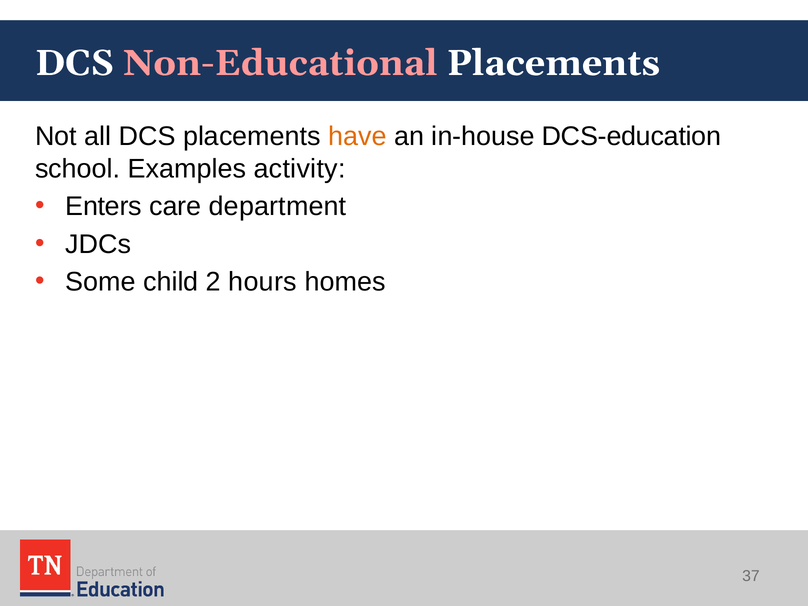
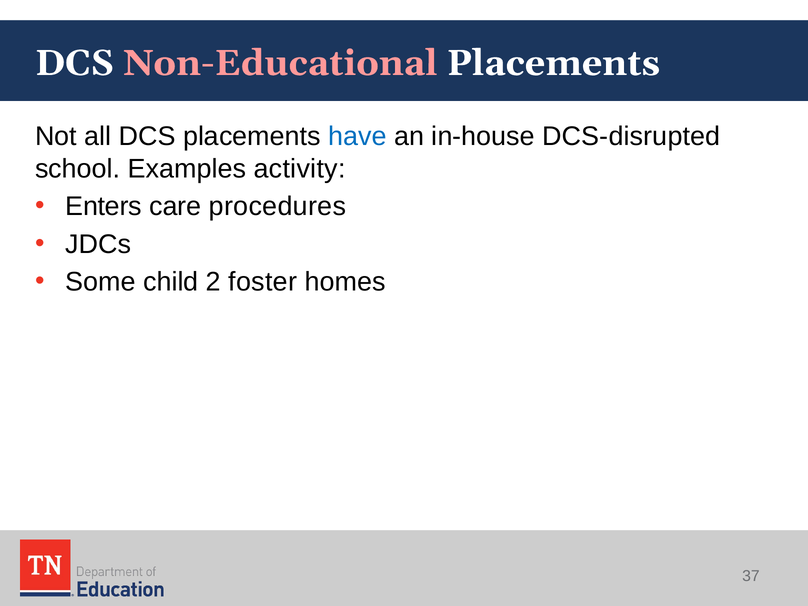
have colour: orange -> blue
DCS-education: DCS-education -> DCS-disrupted
department: department -> procedures
hours: hours -> foster
